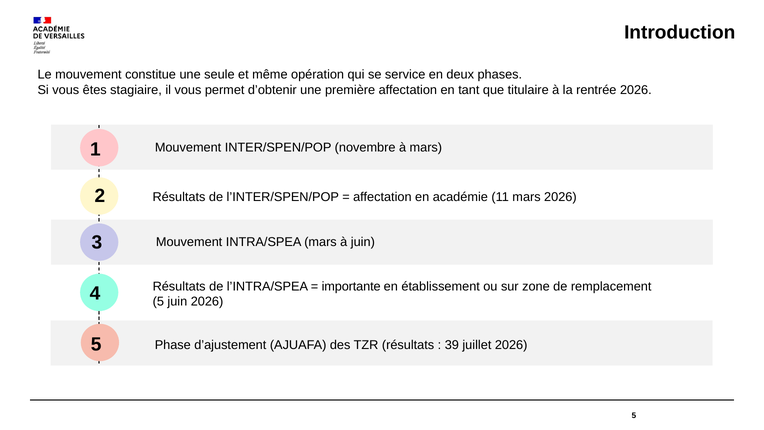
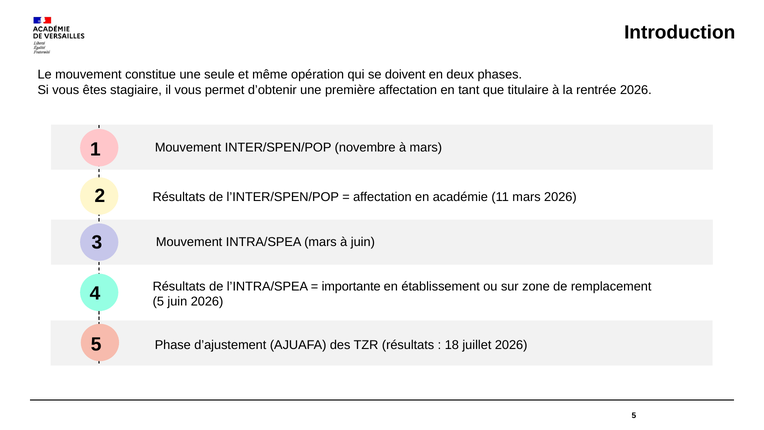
service: service -> doivent
39: 39 -> 18
